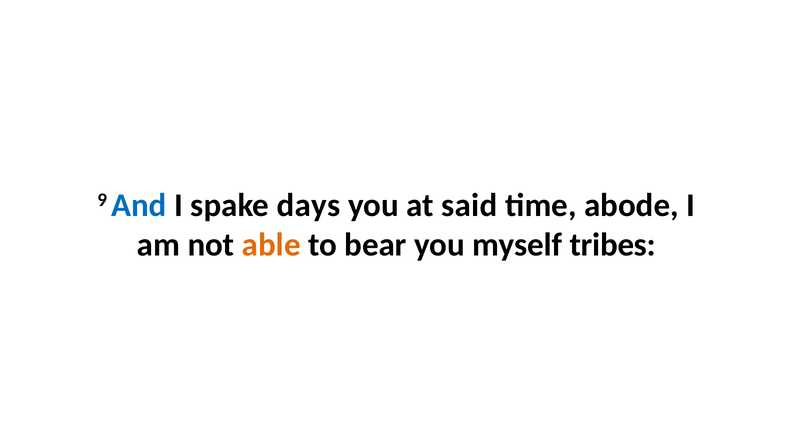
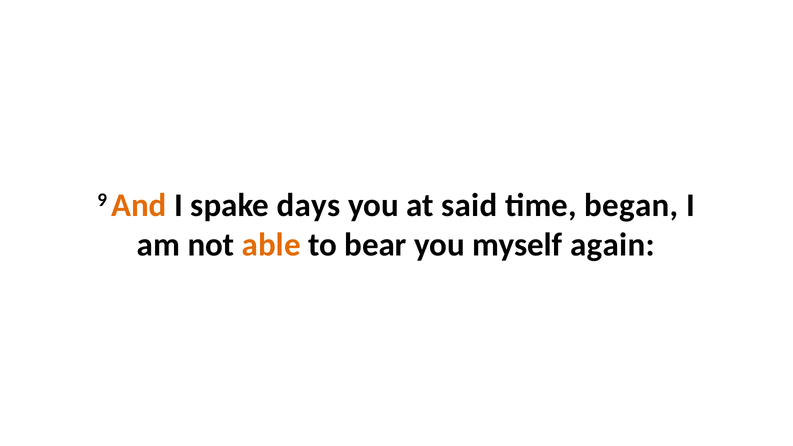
And colour: blue -> orange
abode: abode -> began
tribes: tribes -> again
